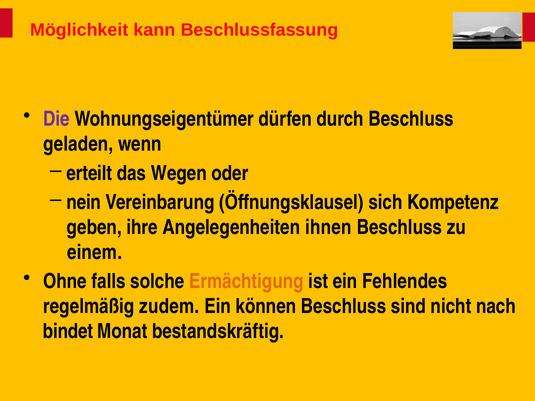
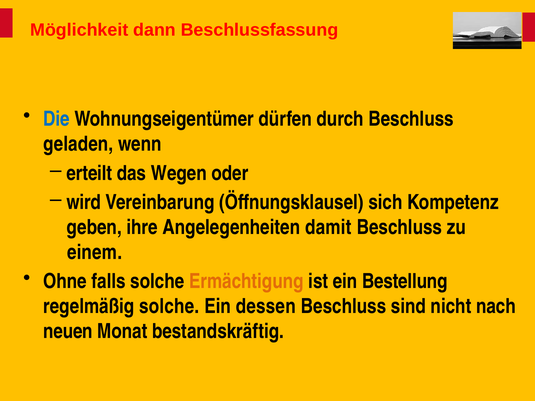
kann: kann -> dann
Die colour: purple -> blue
nein: nein -> wird
ihnen: ihnen -> damit
Fehlendes: Fehlendes -> Bestellung
regelmäßig zudem: zudem -> solche
können: können -> dessen
bindet: bindet -> neuen
